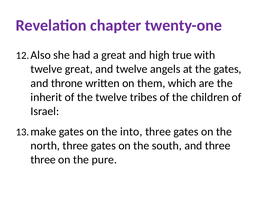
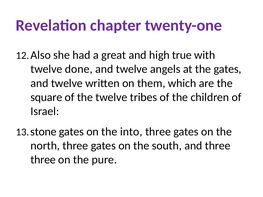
twelve great: great -> done
throne at (67, 83): throne -> twelve
inherit: inherit -> square
make: make -> stone
